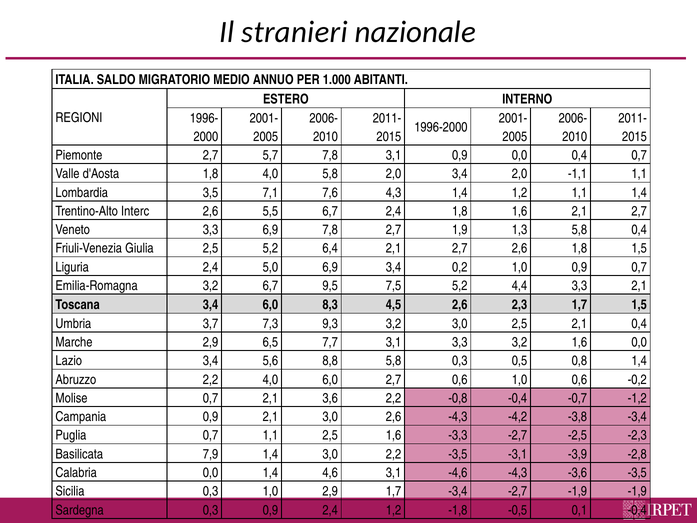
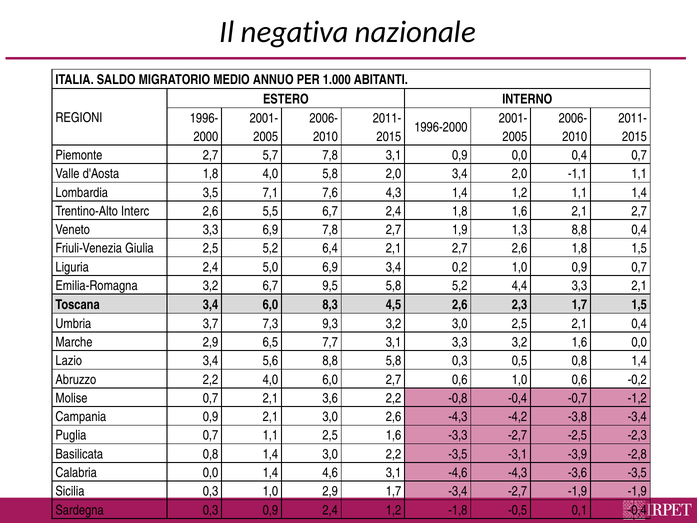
stranieri: stranieri -> negativa
1,3 5,8: 5,8 -> 8,8
9,5 7,5: 7,5 -> 5,8
Basilicata 7,9: 7,9 -> 0,8
